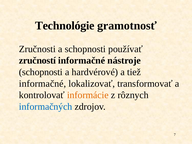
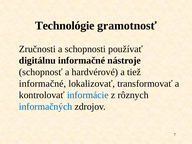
zručností: zručností -> digitálnu
schopnosti at (41, 72): schopnosti -> schopnosť
informácie colour: orange -> blue
